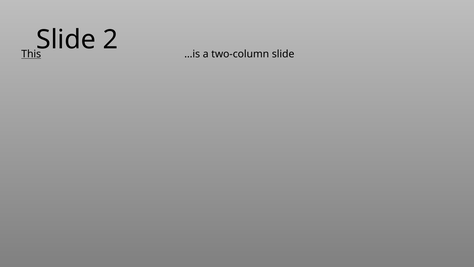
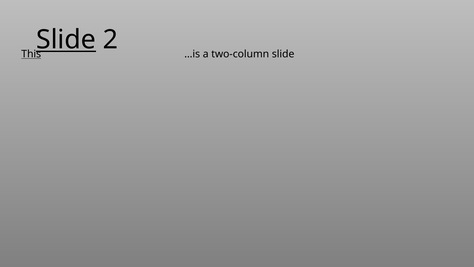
Slide at (66, 40) underline: none -> present
